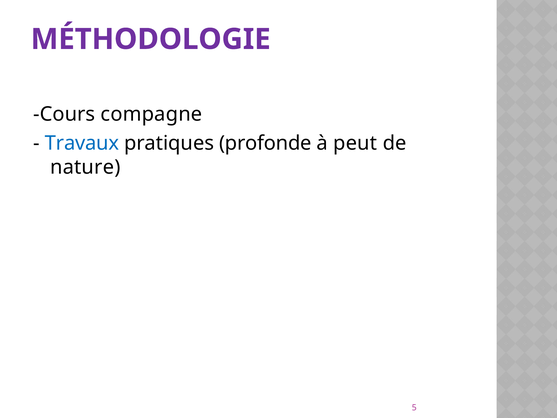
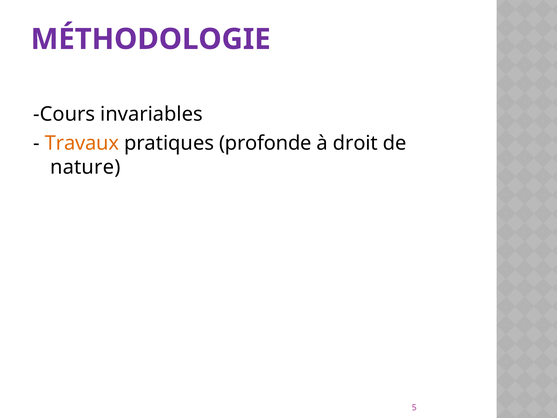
compagne: compagne -> invariables
Travaux colour: blue -> orange
peut: peut -> droit
